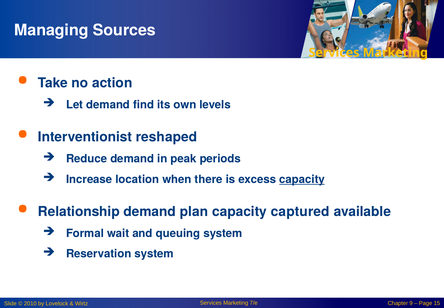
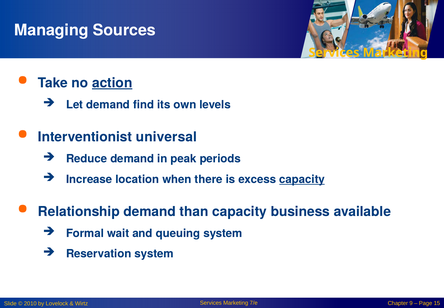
action underline: none -> present
reshaped: reshaped -> universal
plan: plan -> than
captured: captured -> business
